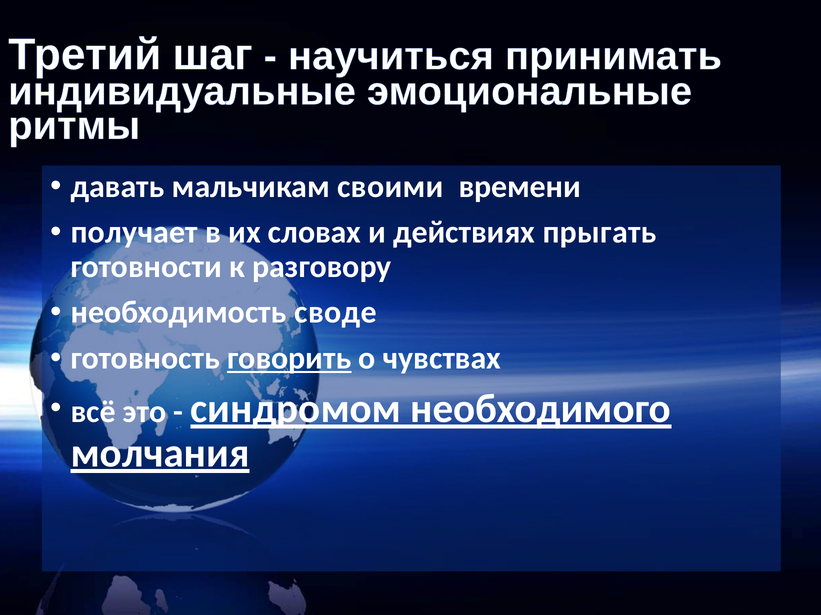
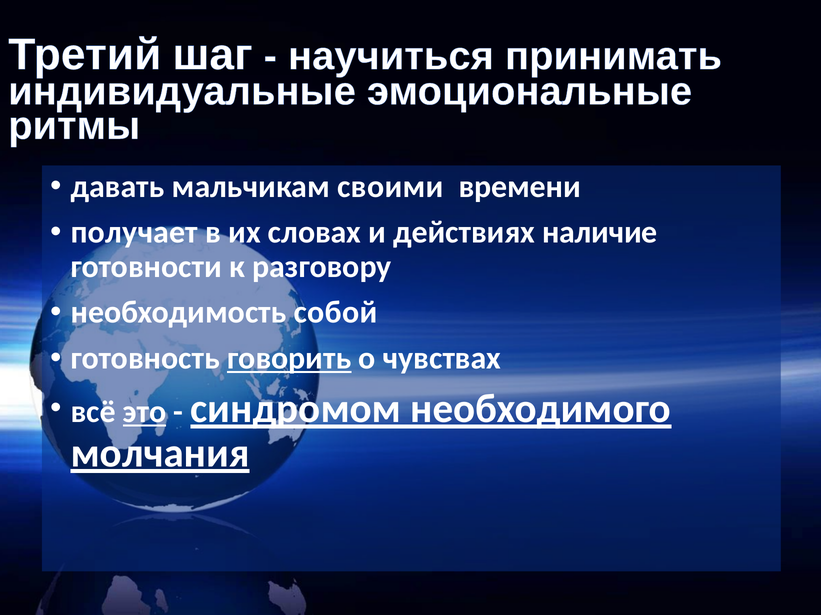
прыгать: прыгать -> наличие
своде: своде -> собой
это underline: none -> present
